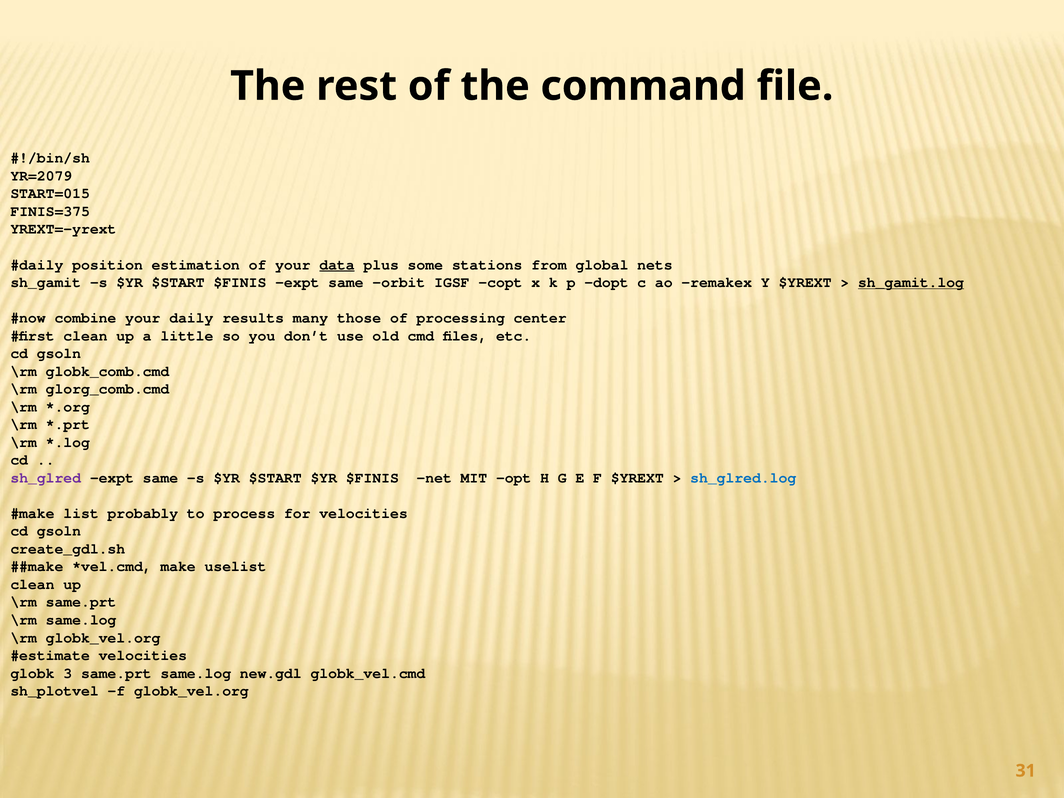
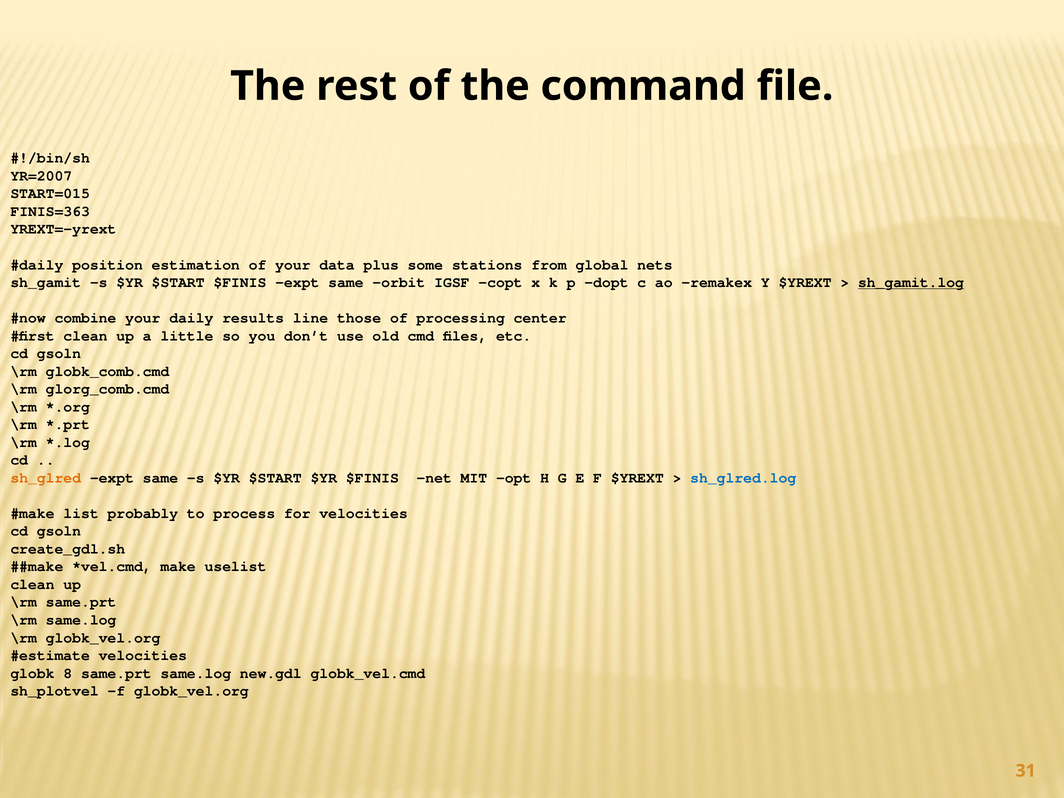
YR=2079: YR=2079 -> YR=2007
FINIS=375: FINIS=375 -> FINIS=363
data underline: present -> none
many: many -> line
sh_glred colour: purple -> orange
3: 3 -> 8
